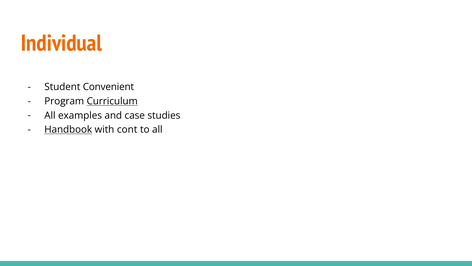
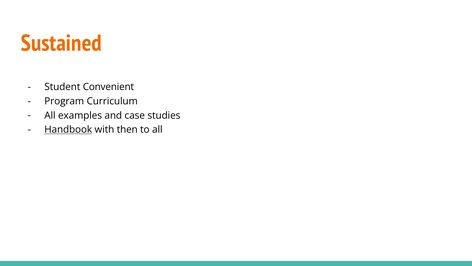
Individual: Individual -> Sustained
Curriculum underline: present -> none
cont: cont -> then
